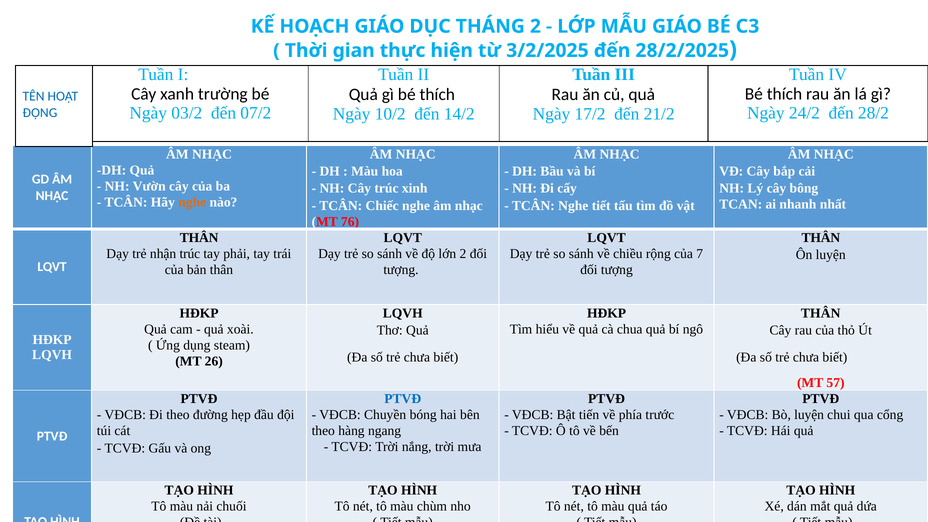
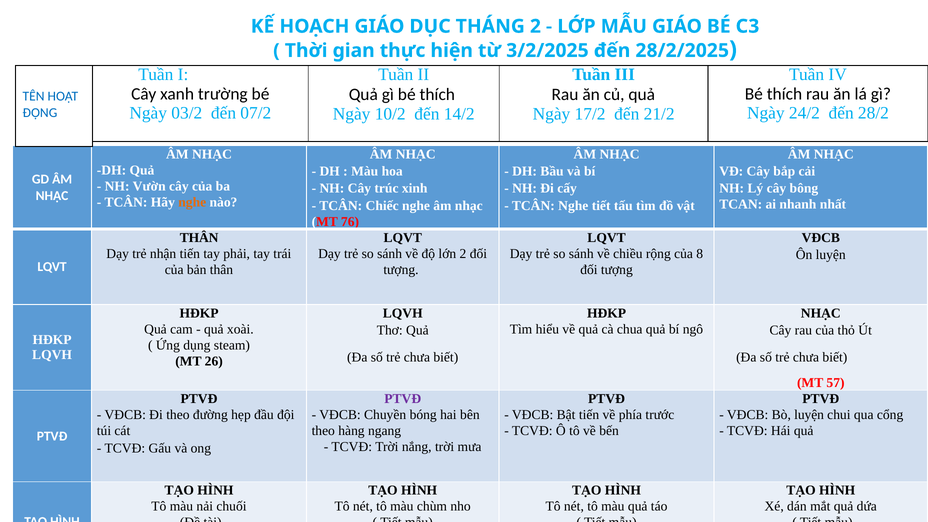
THÂN at (821, 238): THÂN -> VĐCB
nhận trúc: trúc -> tiến
7: 7 -> 8
THÂN at (821, 313): THÂN -> NHẠC
PTVĐ at (403, 399) colour: blue -> purple
